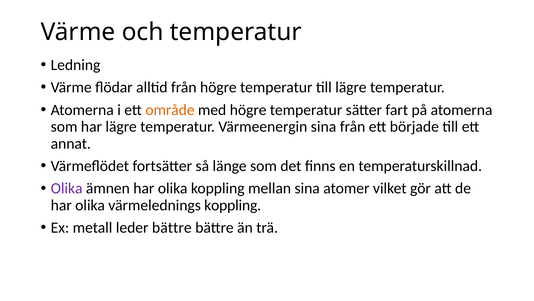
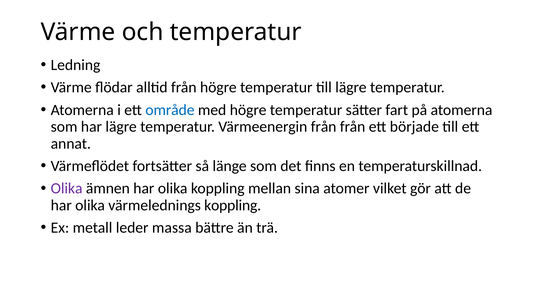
område colour: orange -> blue
Värmeenergin sina: sina -> från
leder bättre: bättre -> massa
